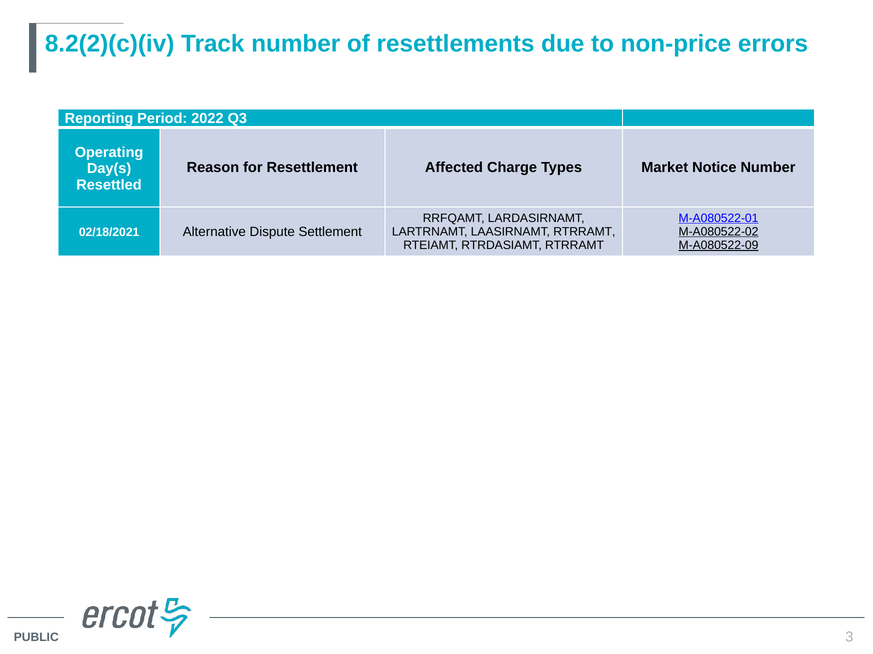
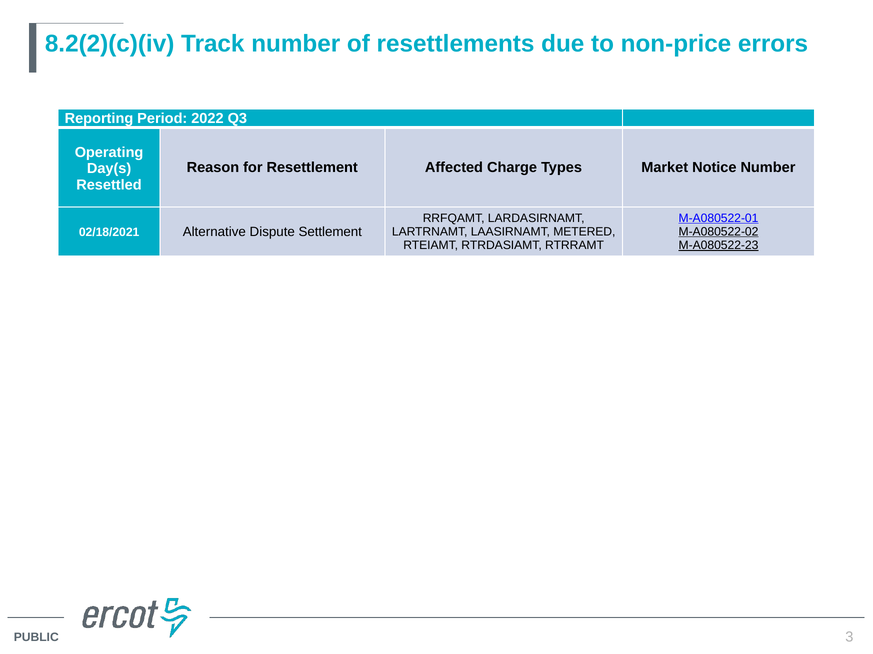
LAASIRNAMT RTRRAMT: RTRRAMT -> METERED
M-A080522-09: M-A080522-09 -> M-A080522-23
